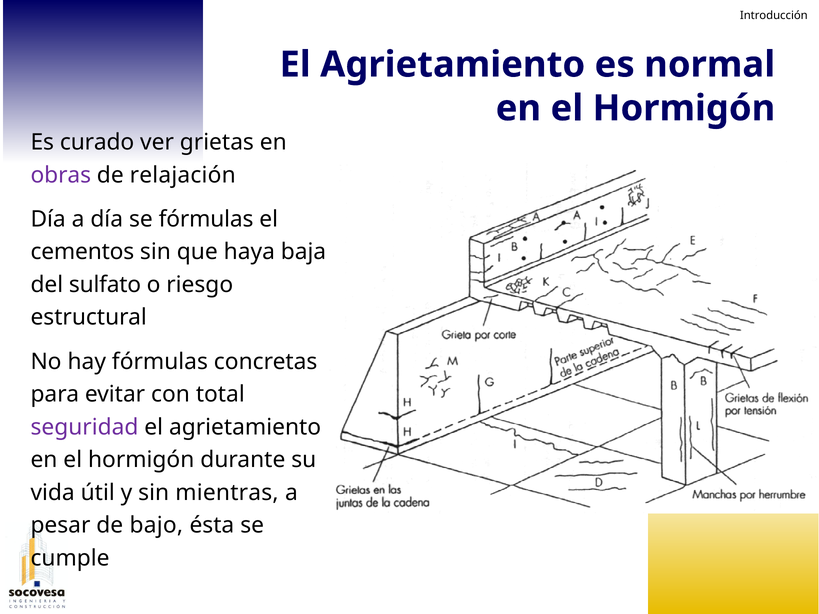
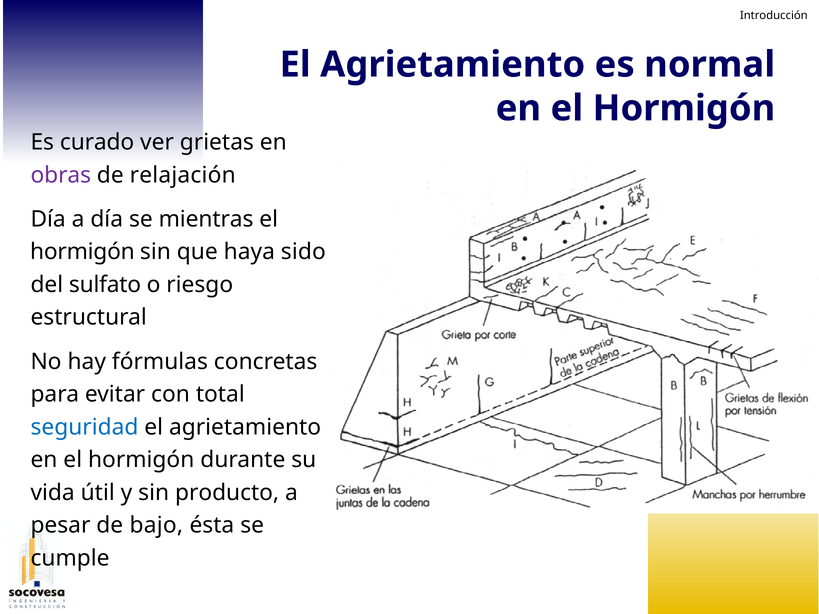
se fórmulas: fórmulas -> mientras
cementos at (82, 252): cementos -> hormigón
baja: baja -> sido
seguridad colour: purple -> blue
mientras: mientras -> producto
